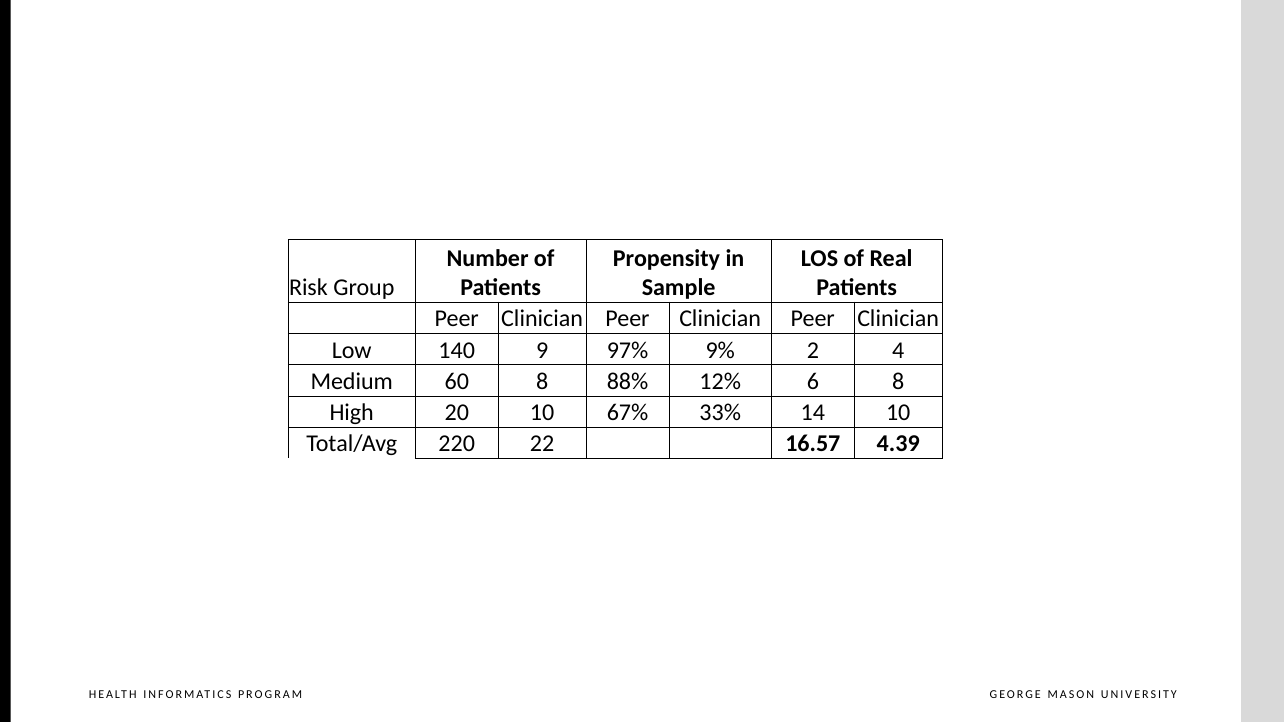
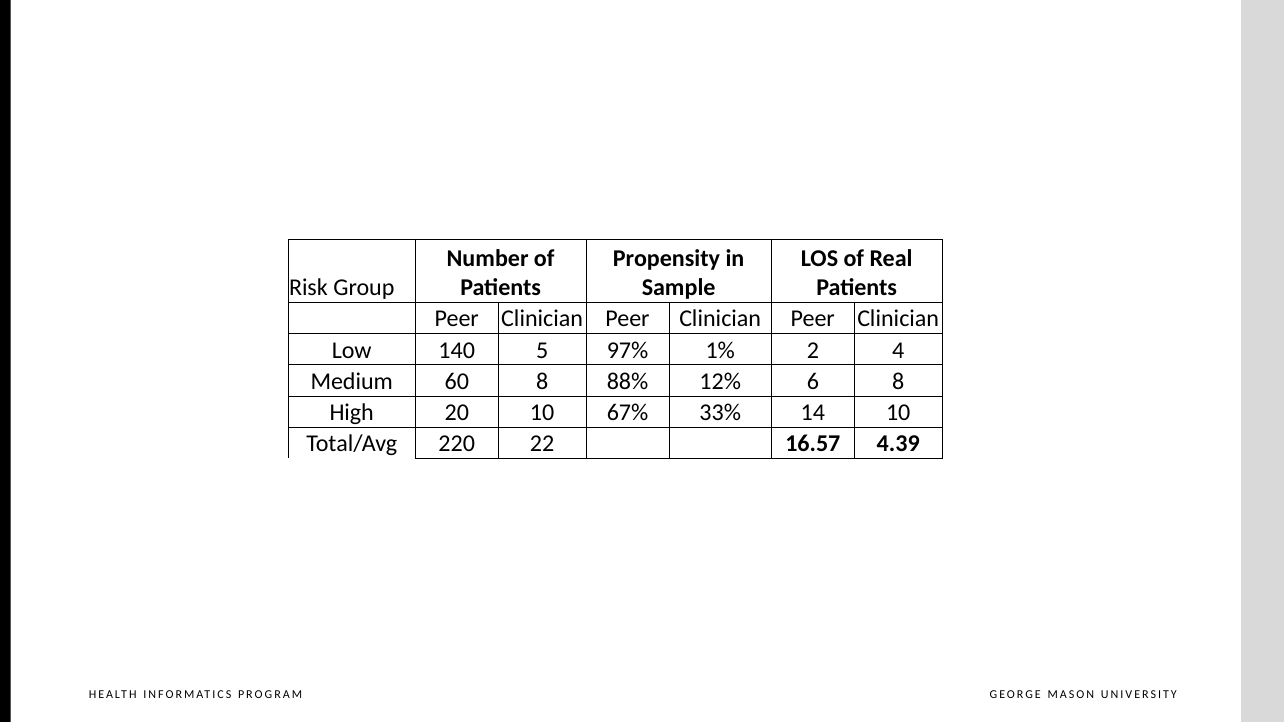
9: 9 -> 5
9%: 9% -> 1%
